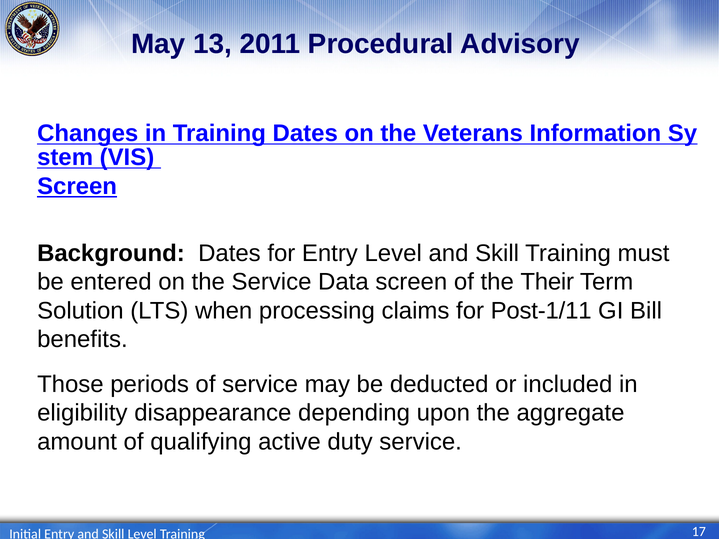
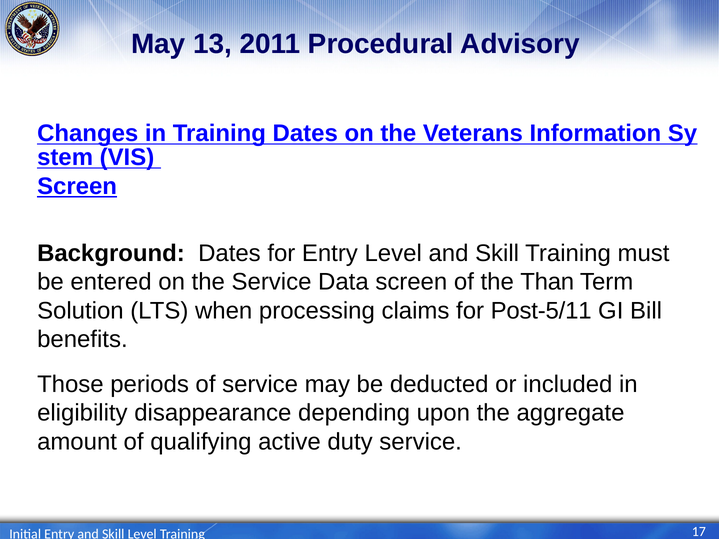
Their: Their -> Than
Post-1/11: Post-1/11 -> Post-5/11
